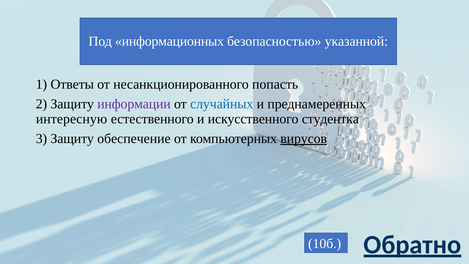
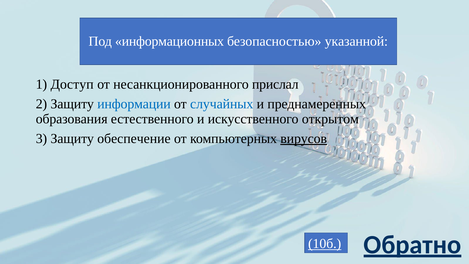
Ответы: Ответы -> Доступ
попасть: попасть -> прислал
информации colour: purple -> blue
интересную: интересную -> образования
студентка: студентка -> открытом
10б underline: none -> present
